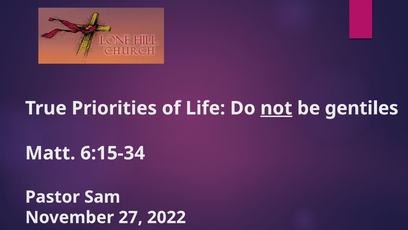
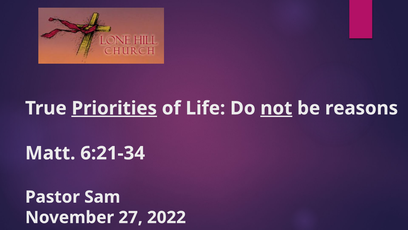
Priorities underline: none -> present
gentiles: gentiles -> reasons
6:15-34: 6:15-34 -> 6:21-34
